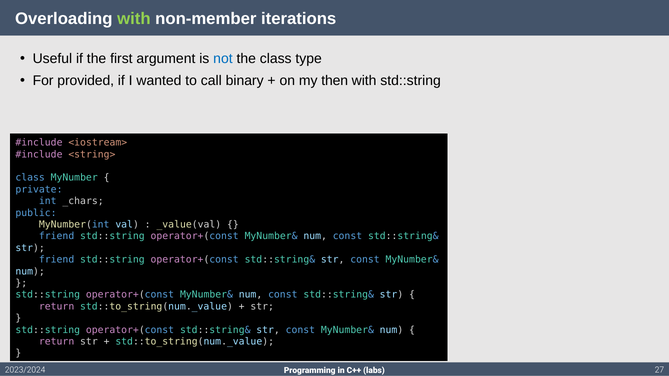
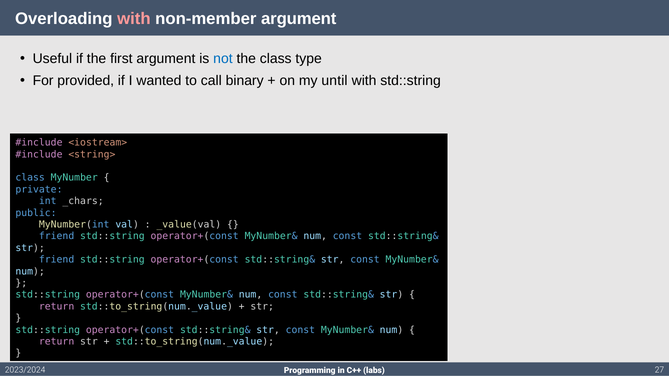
with at (134, 19) colour: light green -> pink
non-member iterations: iterations -> argument
then: then -> until
